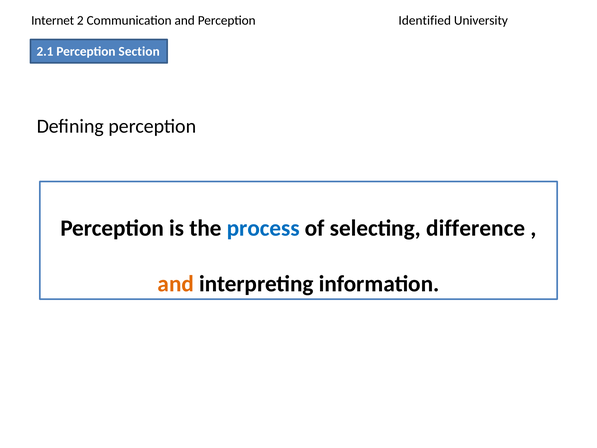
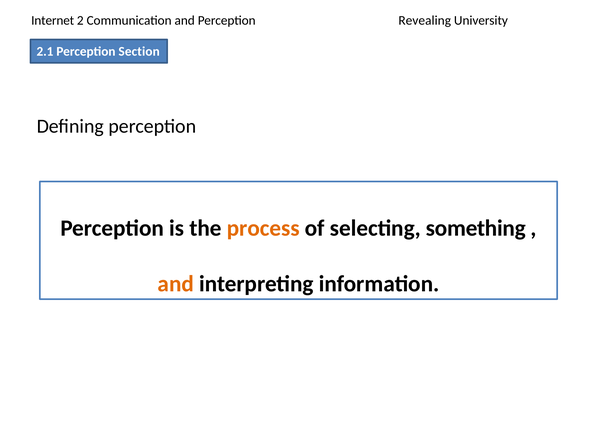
Identified: Identified -> Revealing
process colour: blue -> orange
difference: difference -> something
